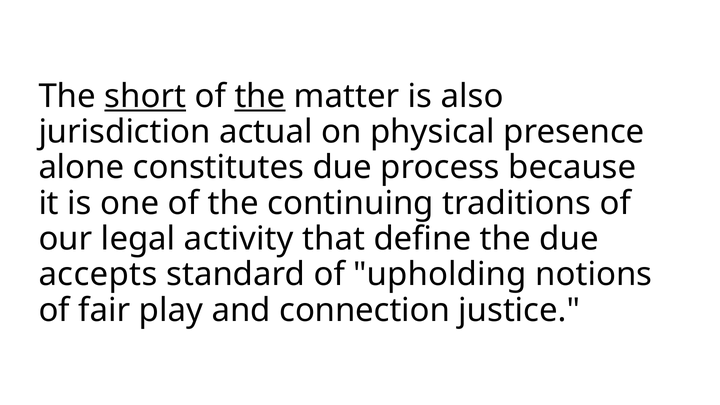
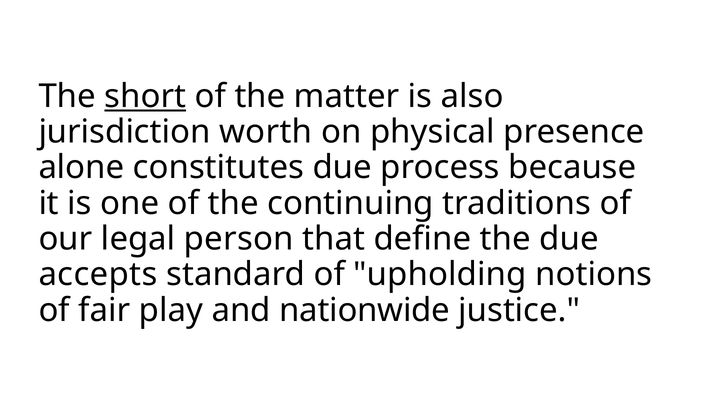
the at (260, 96) underline: present -> none
actual: actual -> worth
activity: activity -> person
connection: connection -> nationwide
